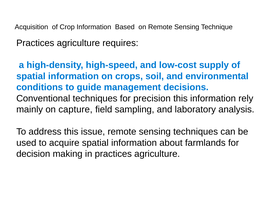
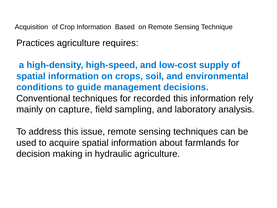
precision: precision -> recorded
in practices: practices -> hydraulic
